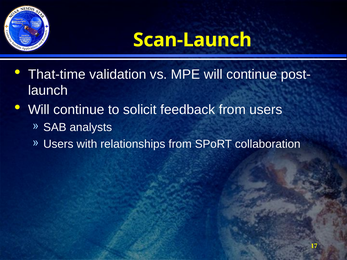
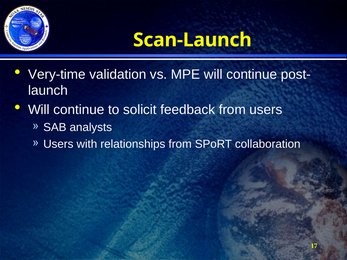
That-time: That-time -> Very-time
